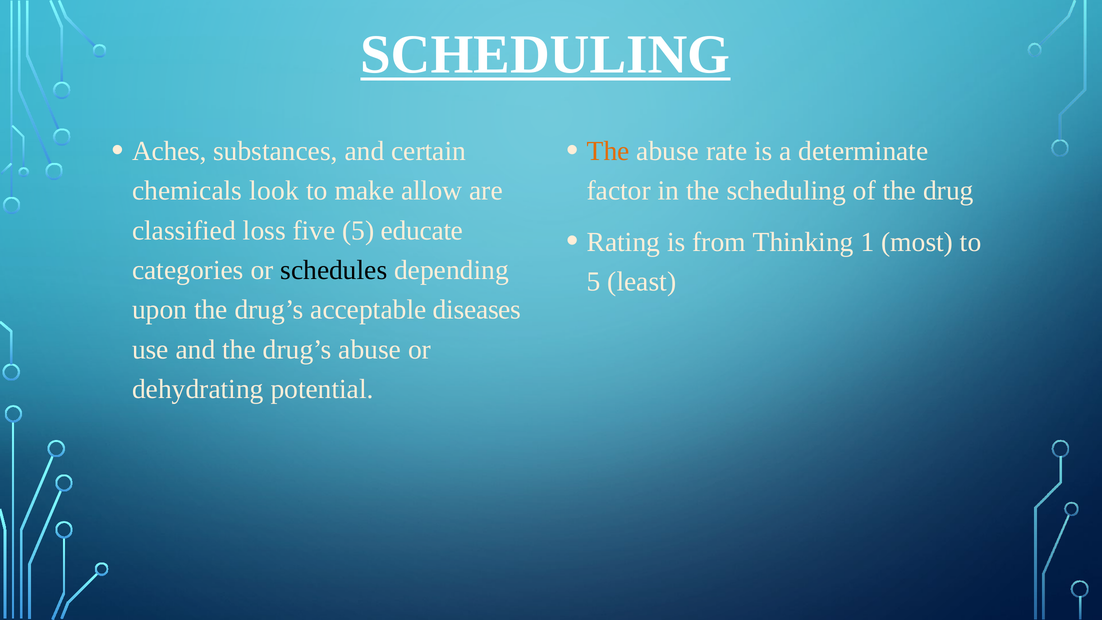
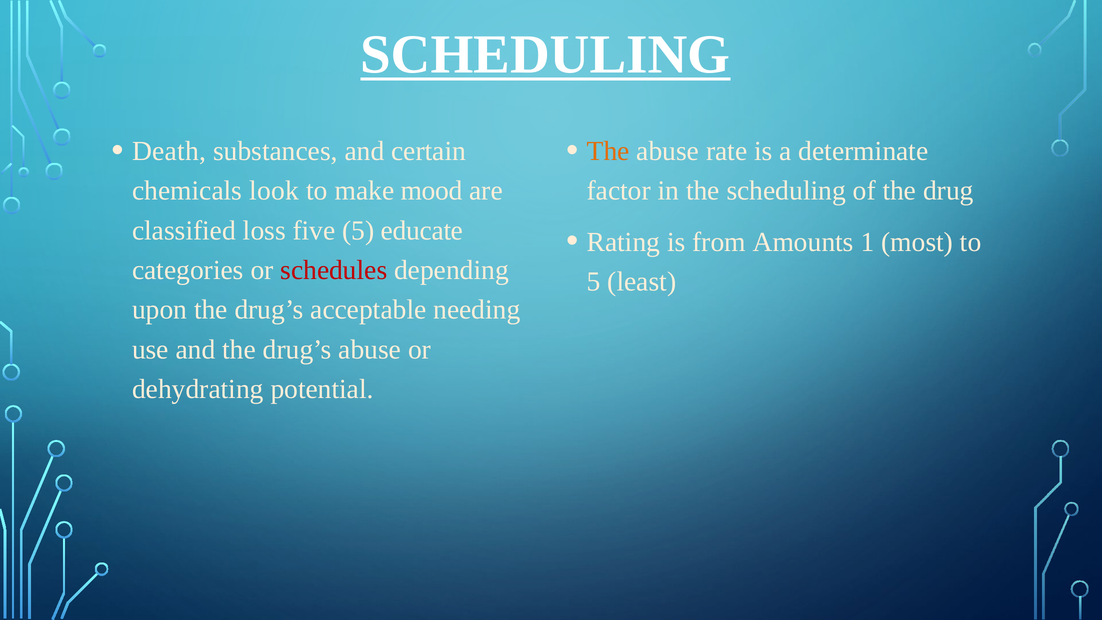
Aches: Aches -> Death
allow: allow -> mood
Thinking: Thinking -> Amounts
schedules colour: black -> red
diseases: diseases -> needing
